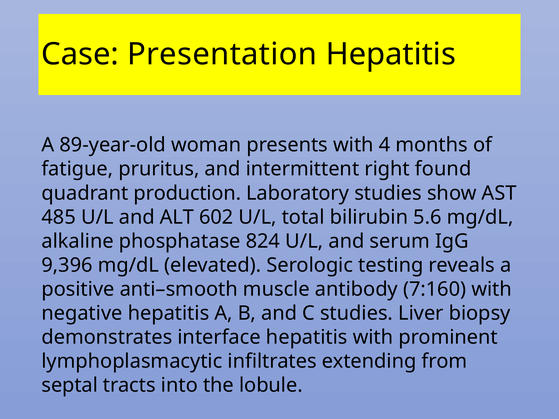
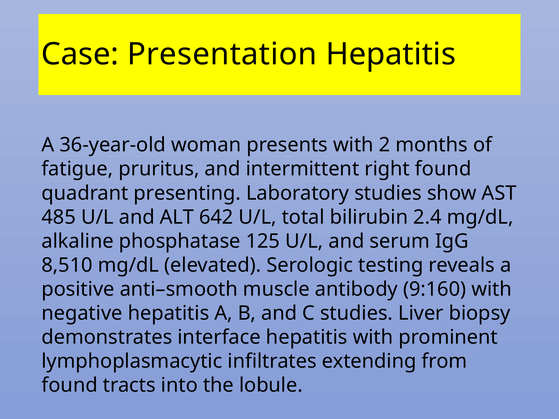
89-year-old: 89-year-old -> 36-year-old
4: 4 -> 2
production: production -> presenting
602: 602 -> 642
5.6: 5.6 -> 2.4
824: 824 -> 125
9,396: 9,396 -> 8,510
7:160: 7:160 -> 9:160
septal at (70, 385): septal -> found
